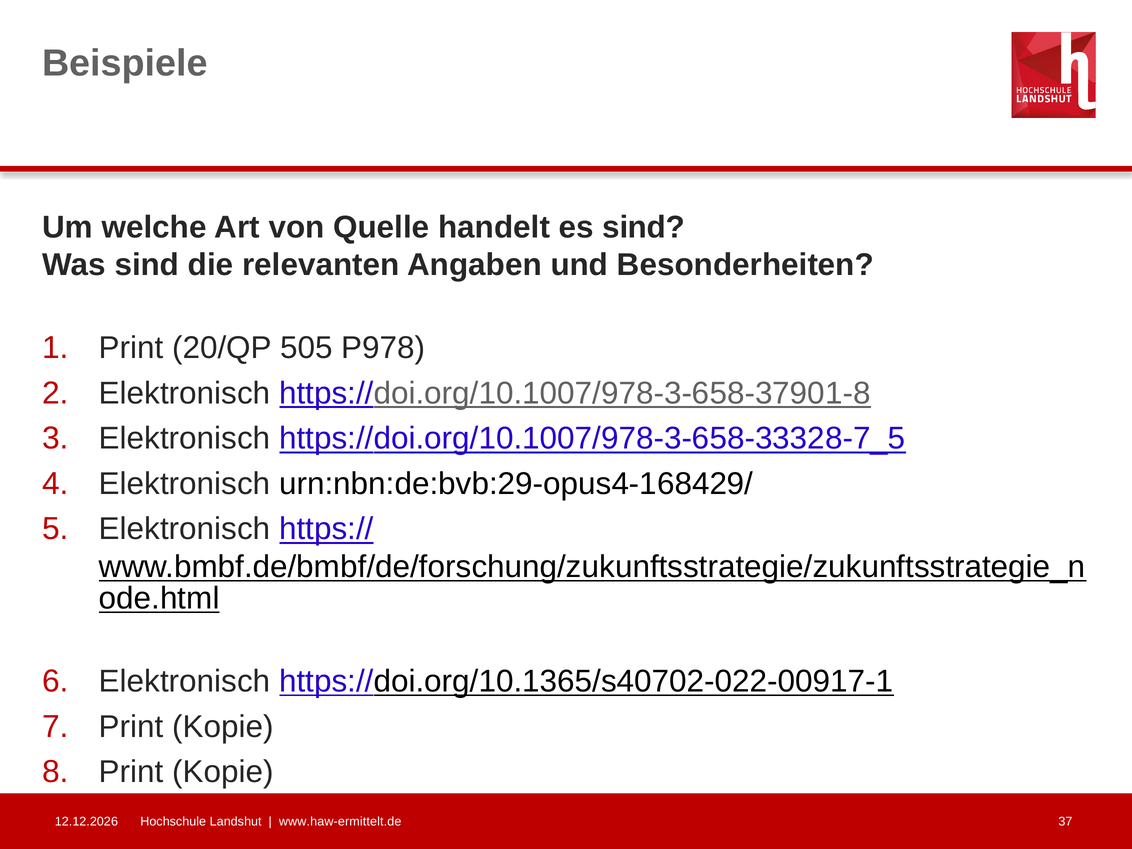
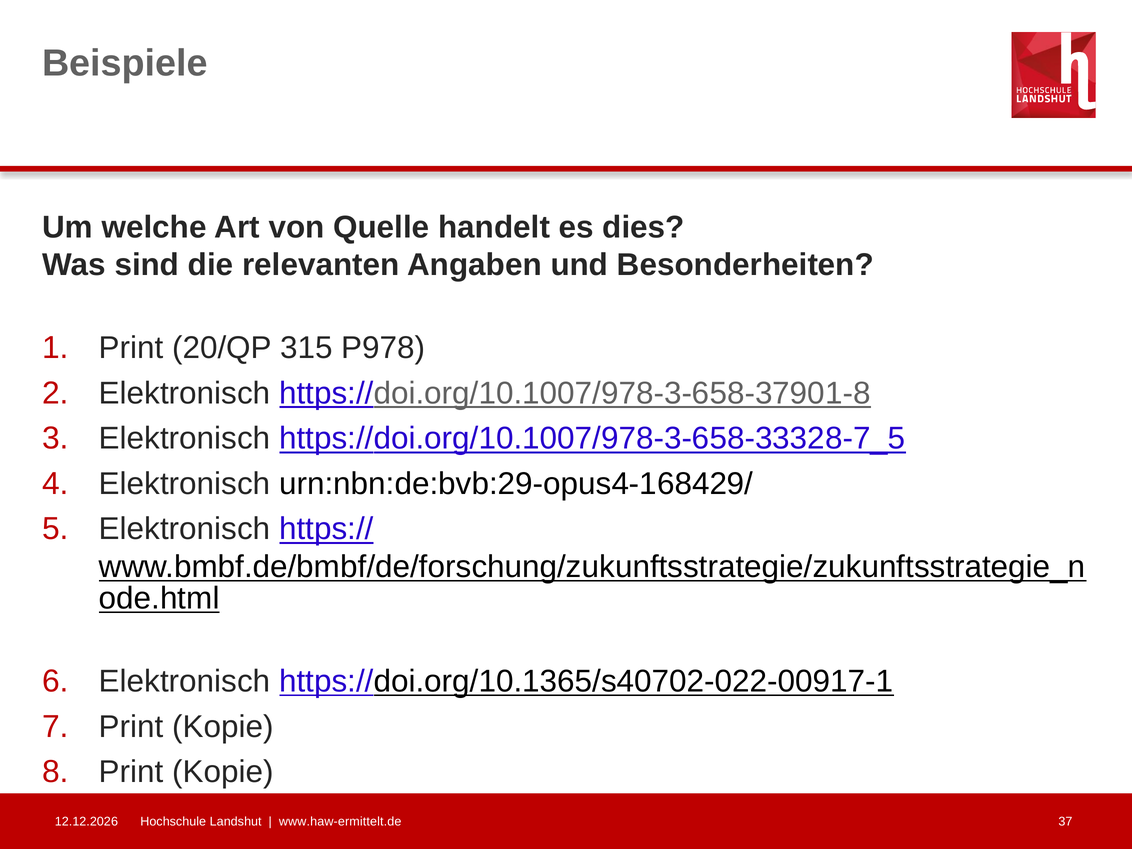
es sind: sind -> dies
505: 505 -> 315
